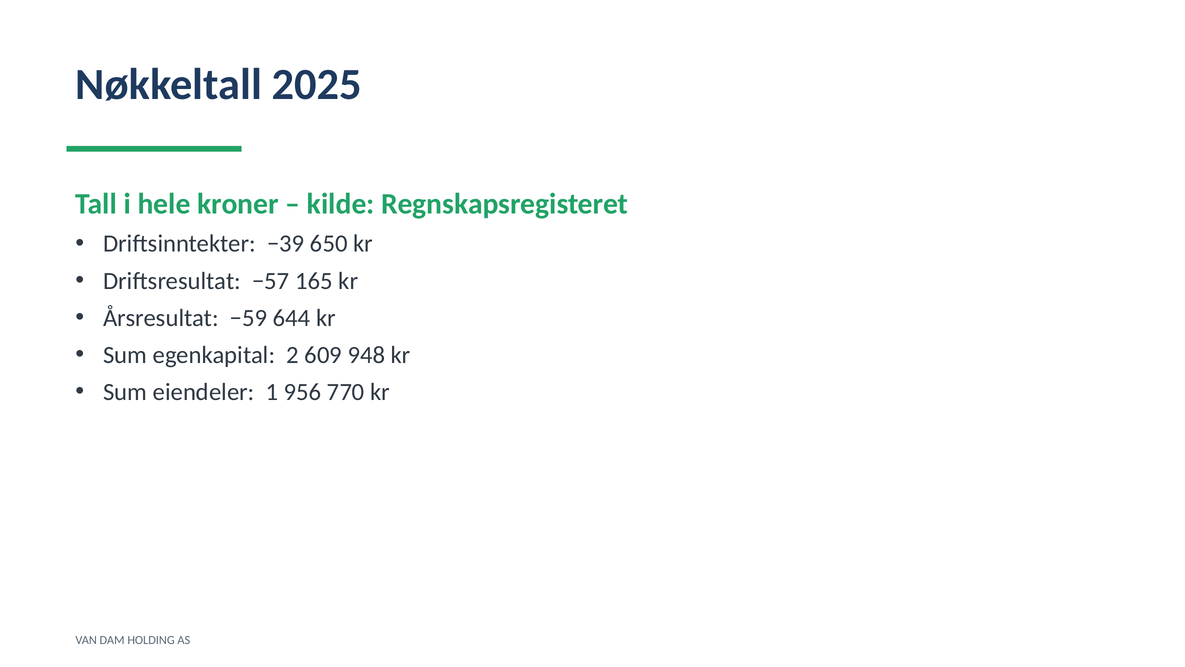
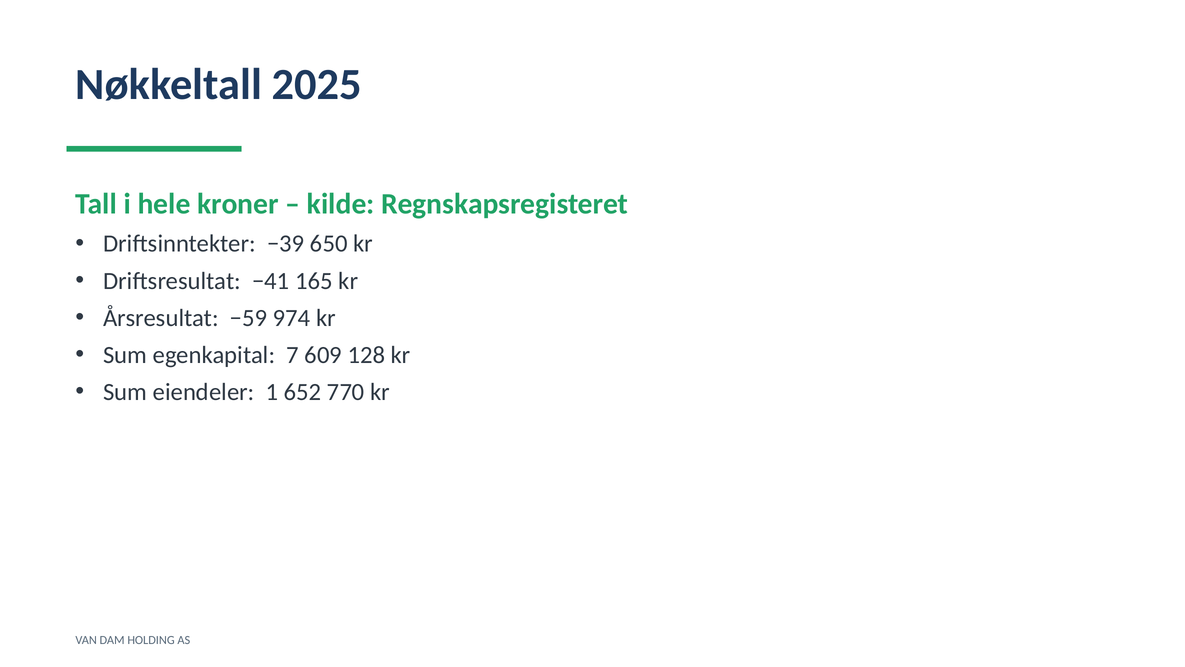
−57: −57 -> −41
644: 644 -> 974
2: 2 -> 7
948: 948 -> 128
956: 956 -> 652
